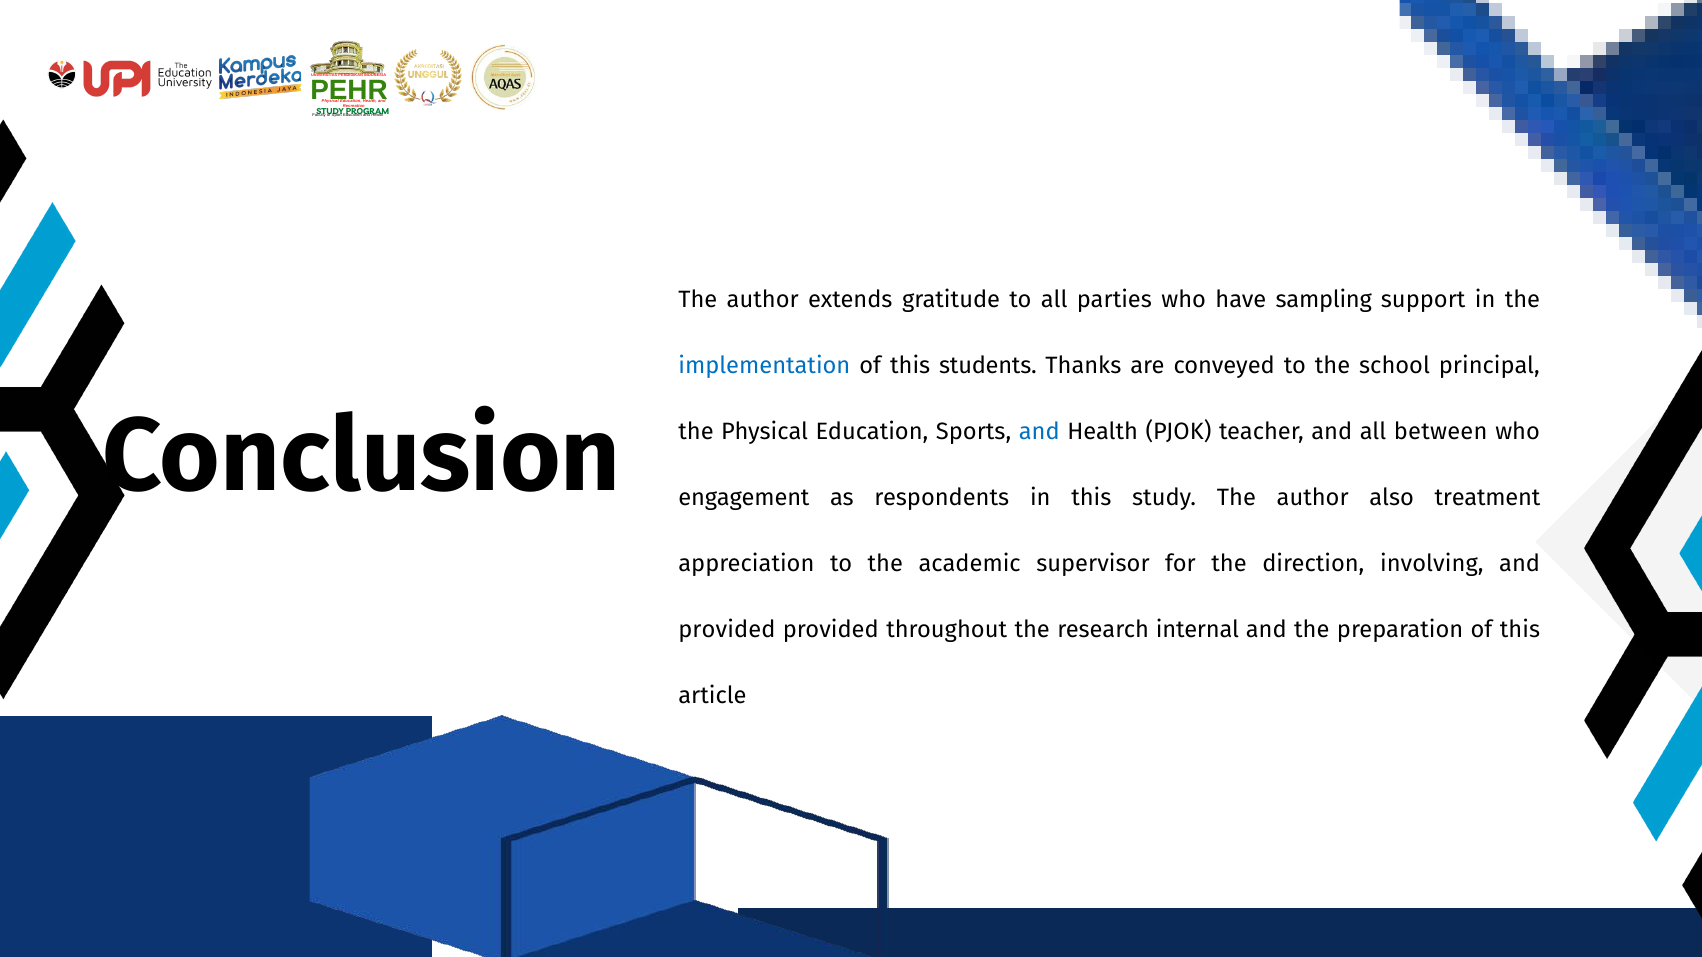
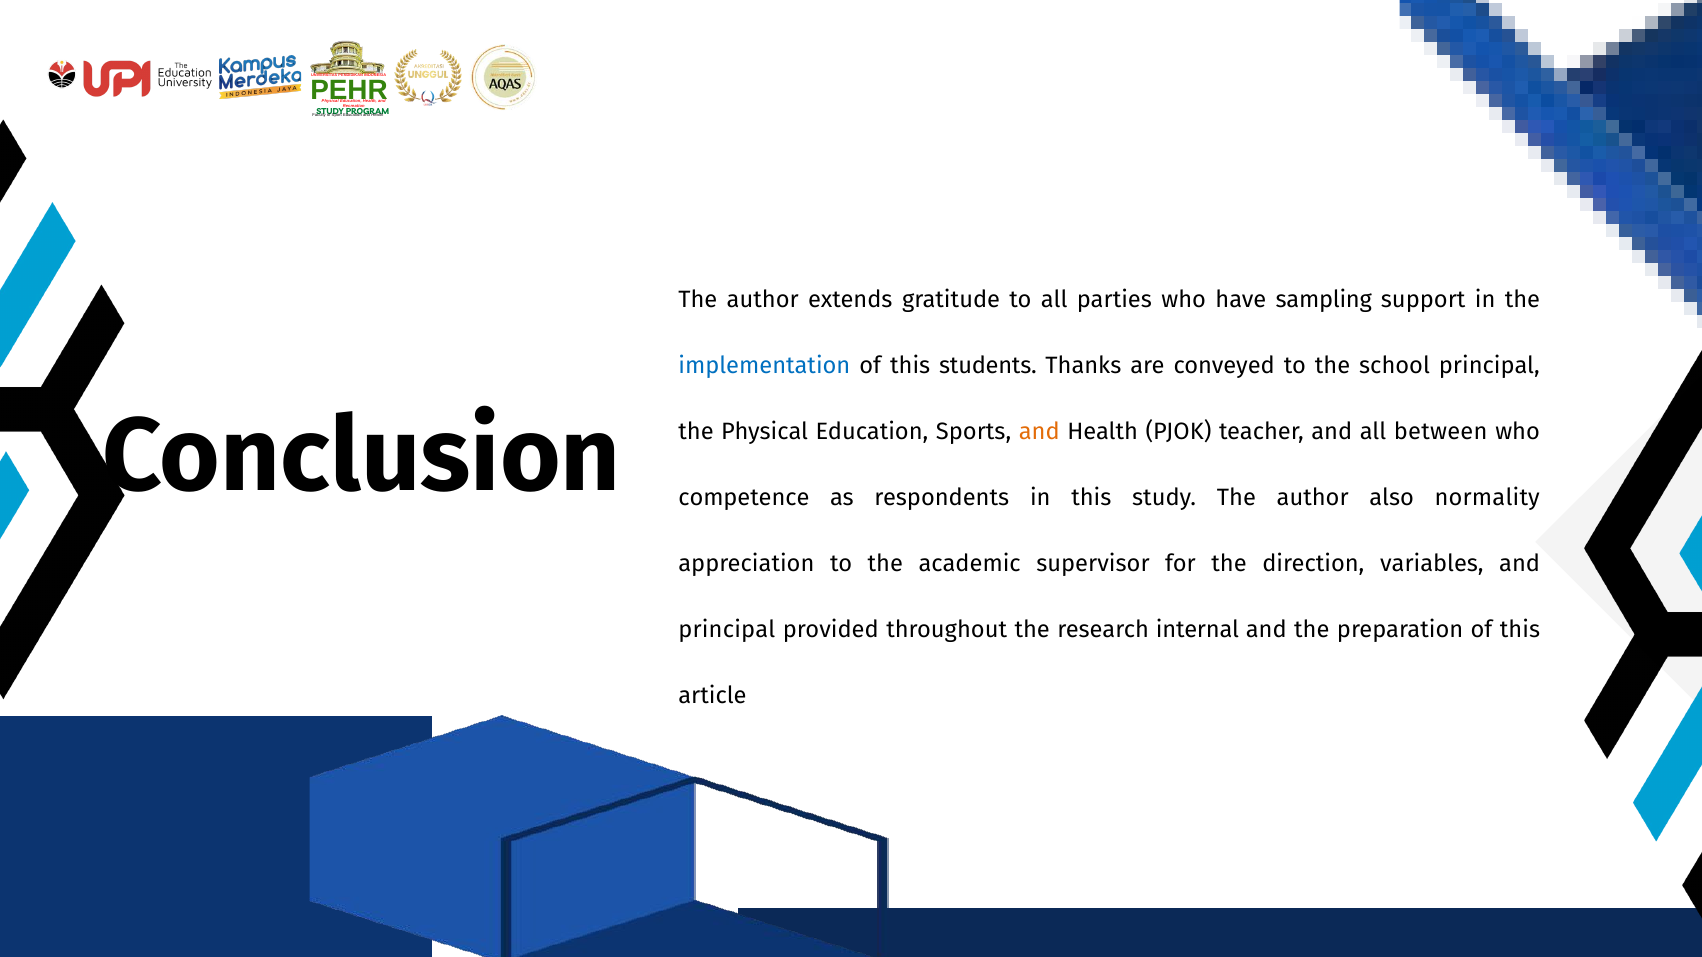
and at (1039, 432) colour: blue -> orange
engagement: engagement -> competence
treatment: treatment -> normality
involving: involving -> variables
provided at (727, 630): provided -> principal
